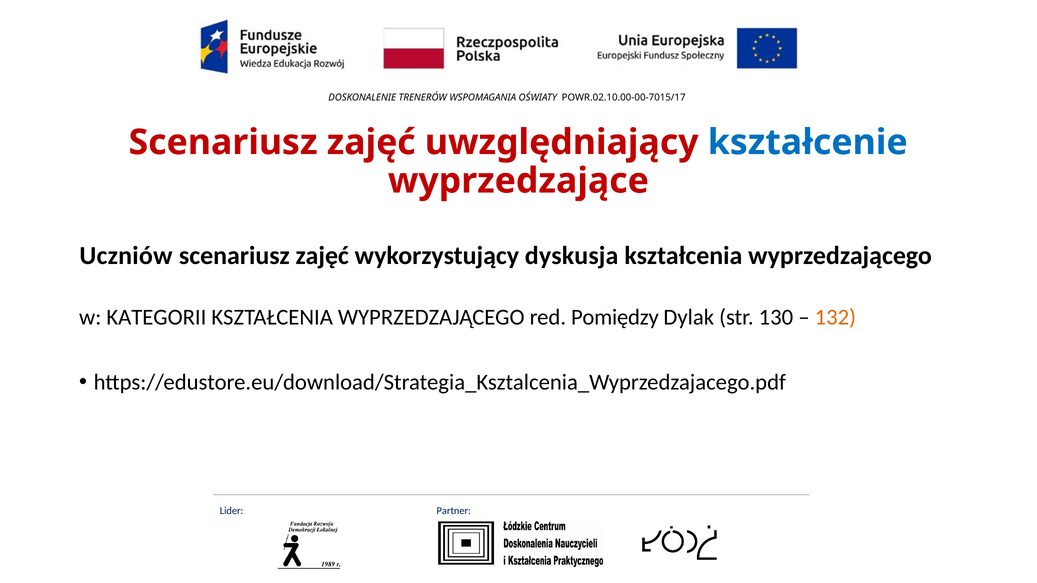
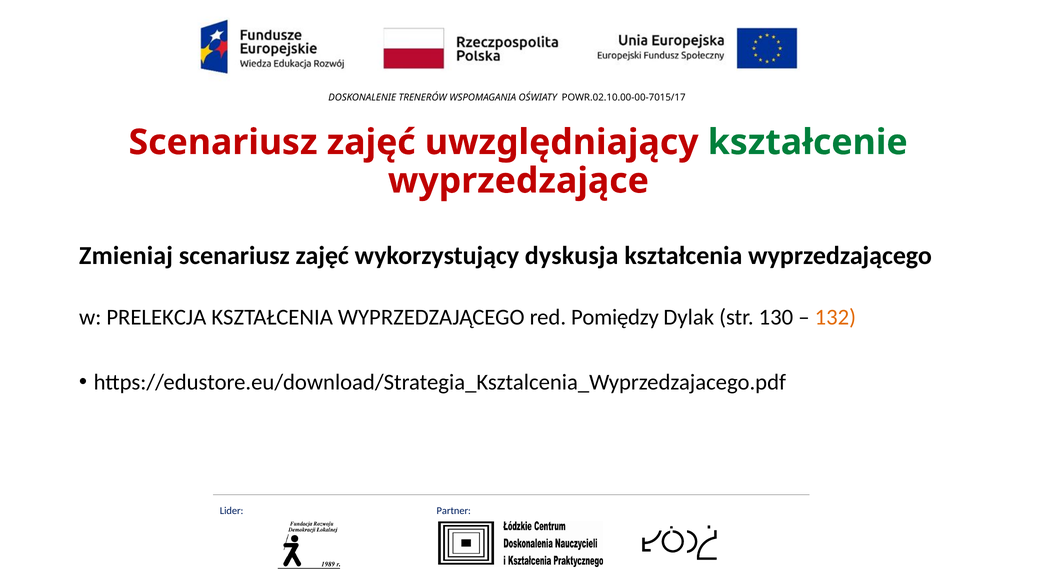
kształcenie colour: blue -> green
Uczniów: Uczniów -> Zmieniaj
KATEGORII: KATEGORII -> PRELEKCJA
